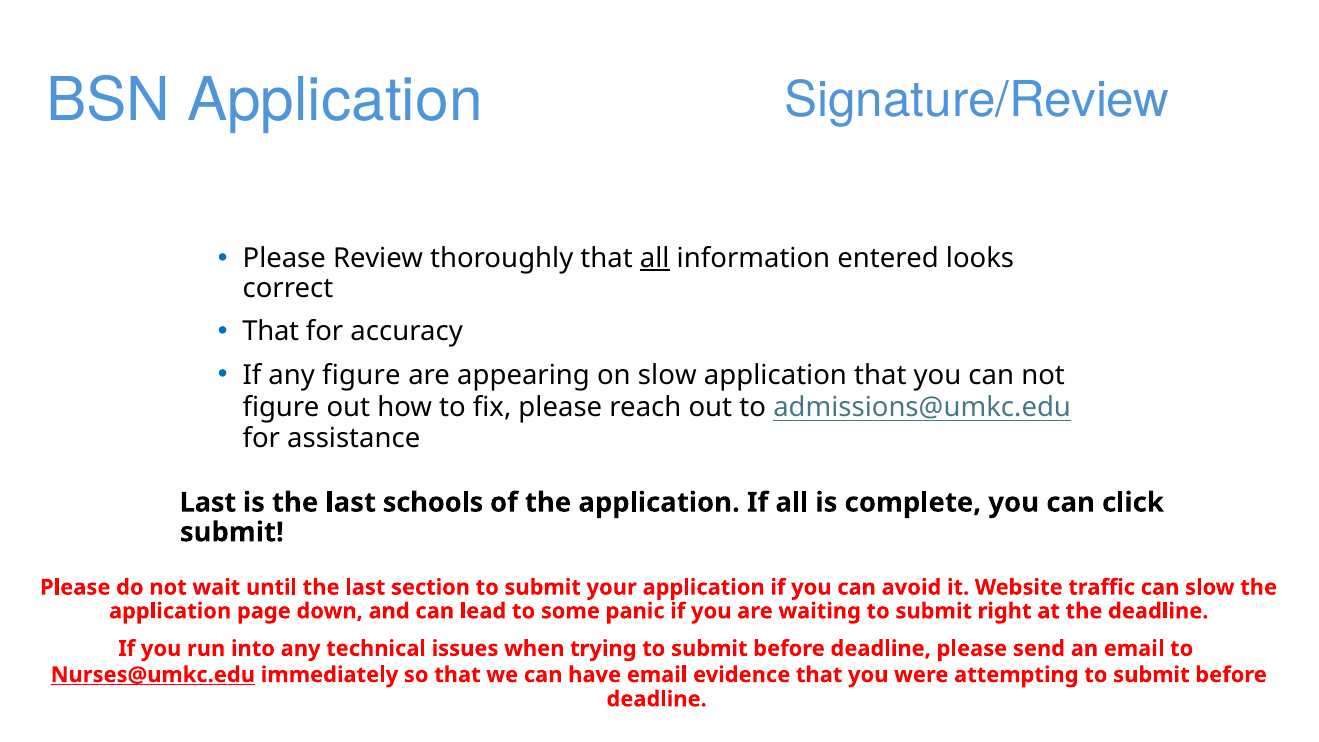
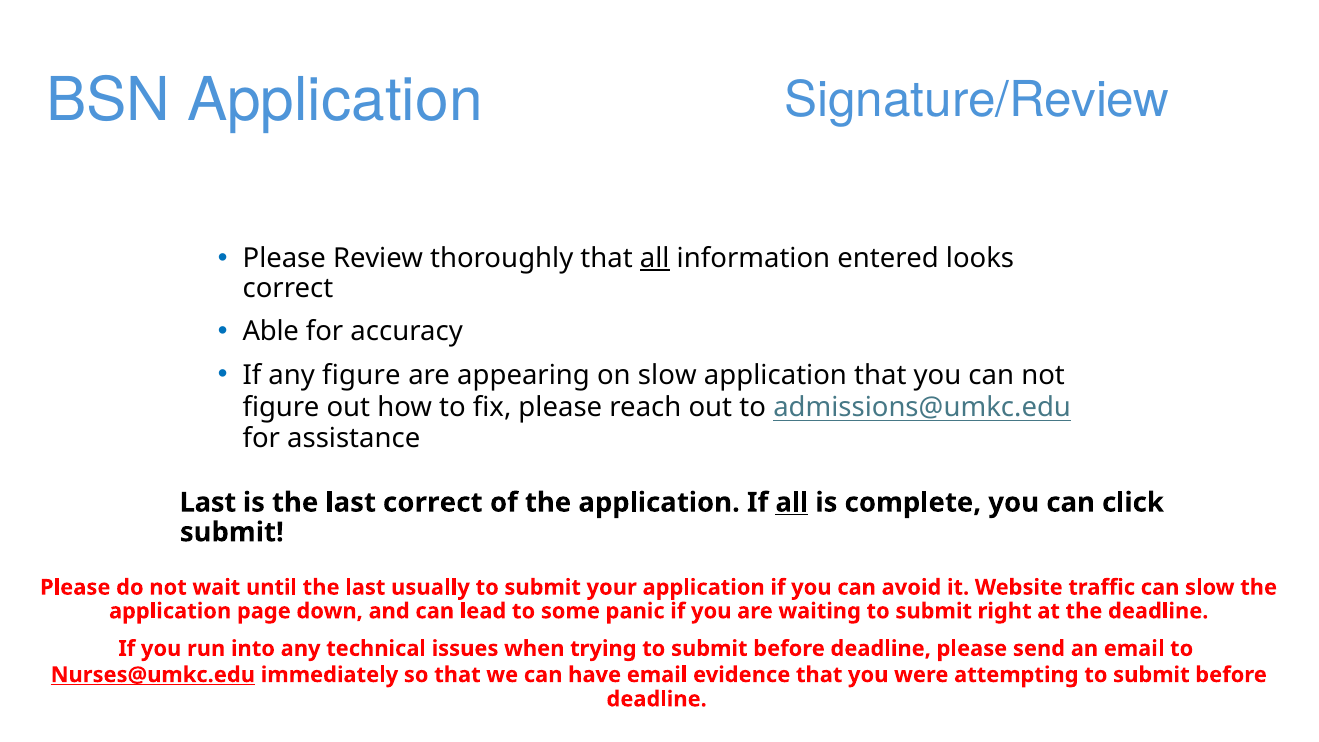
That at (271, 331): That -> Able
last schools: schools -> correct
all at (792, 502) underline: none -> present
section: section -> usually
